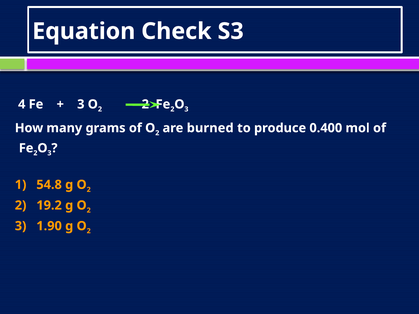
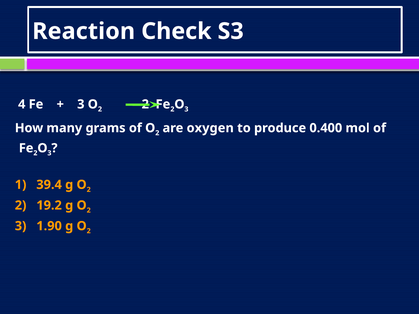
Equation: Equation -> Reaction
burned: burned -> oxygen
54.8: 54.8 -> 39.4
